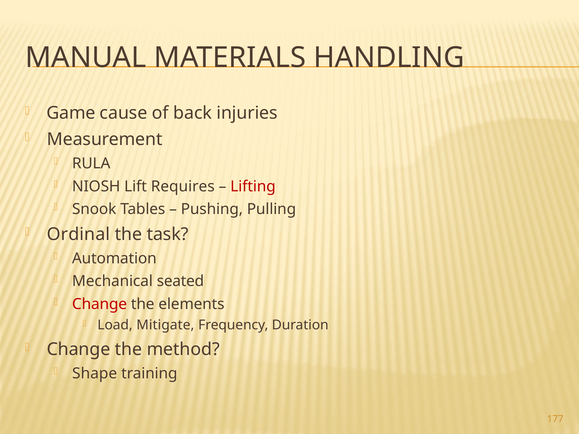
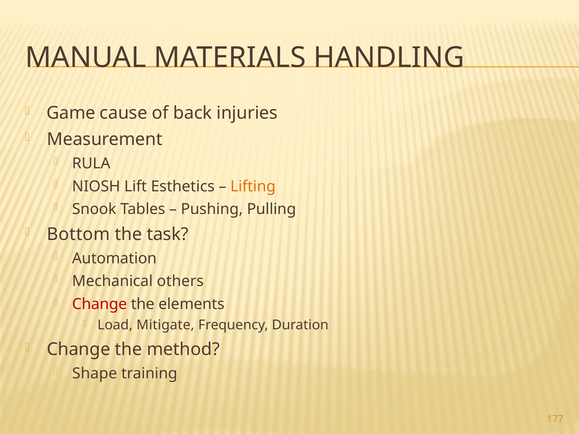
Requires: Requires -> Esthetics
Lifting colour: red -> orange
Ordinal: Ordinal -> Bottom
seated: seated -> others
